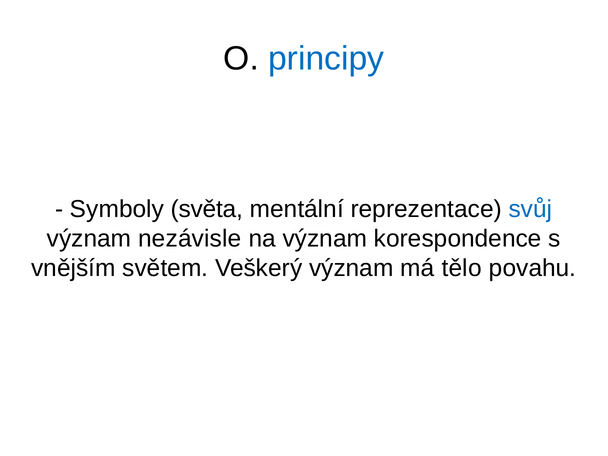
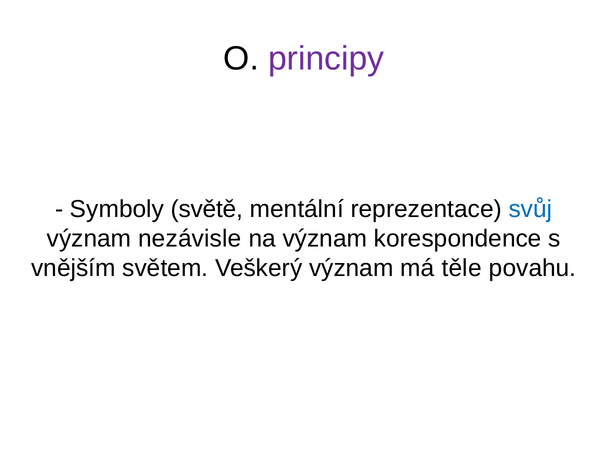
principy colour: blue -> purple
světa: světa -> světě
tělo: tělo -> těle
